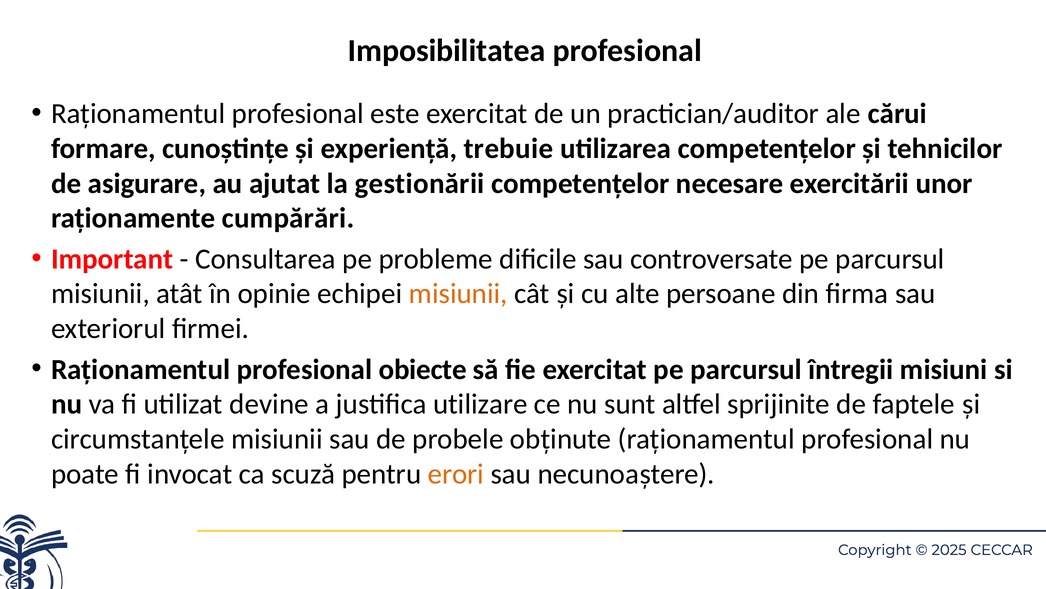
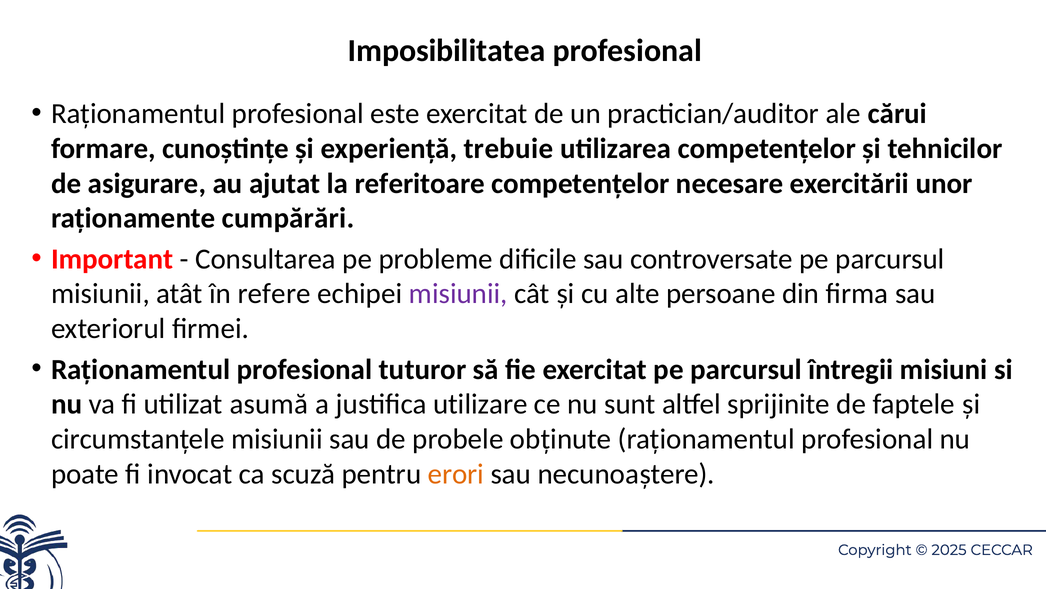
gestionării: gestionării -> referitoare
opinie: opinie -> refere
misiunii at (458, 294) colour: orange -> purple
obiecte: obiecte -> tuturor
devine: devine -> asumă
